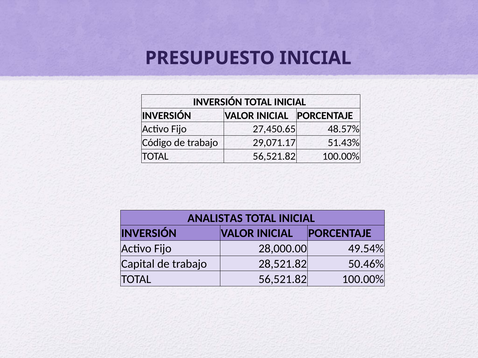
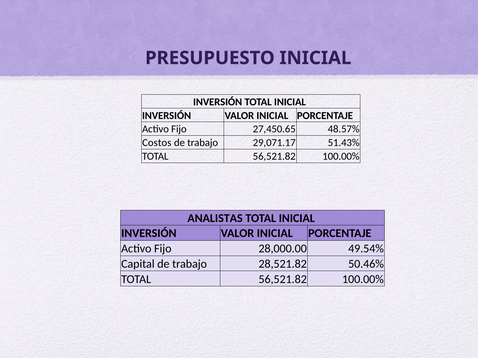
Código: Código -> Costos
